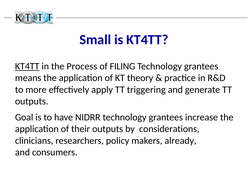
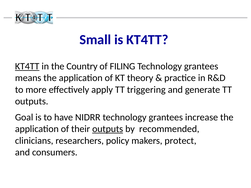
Process: Process -> Country
outputs at (108, 129) underline: none -> present
considerations: considerations -> recommended
already: already -> protect
